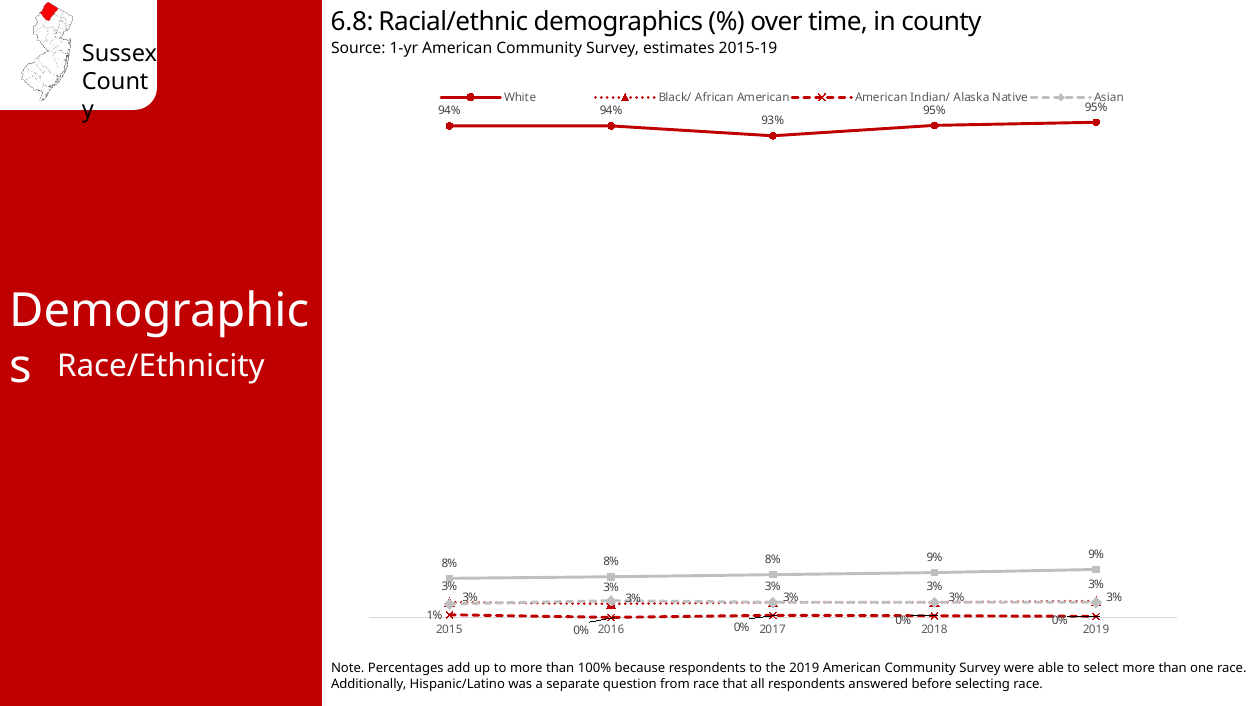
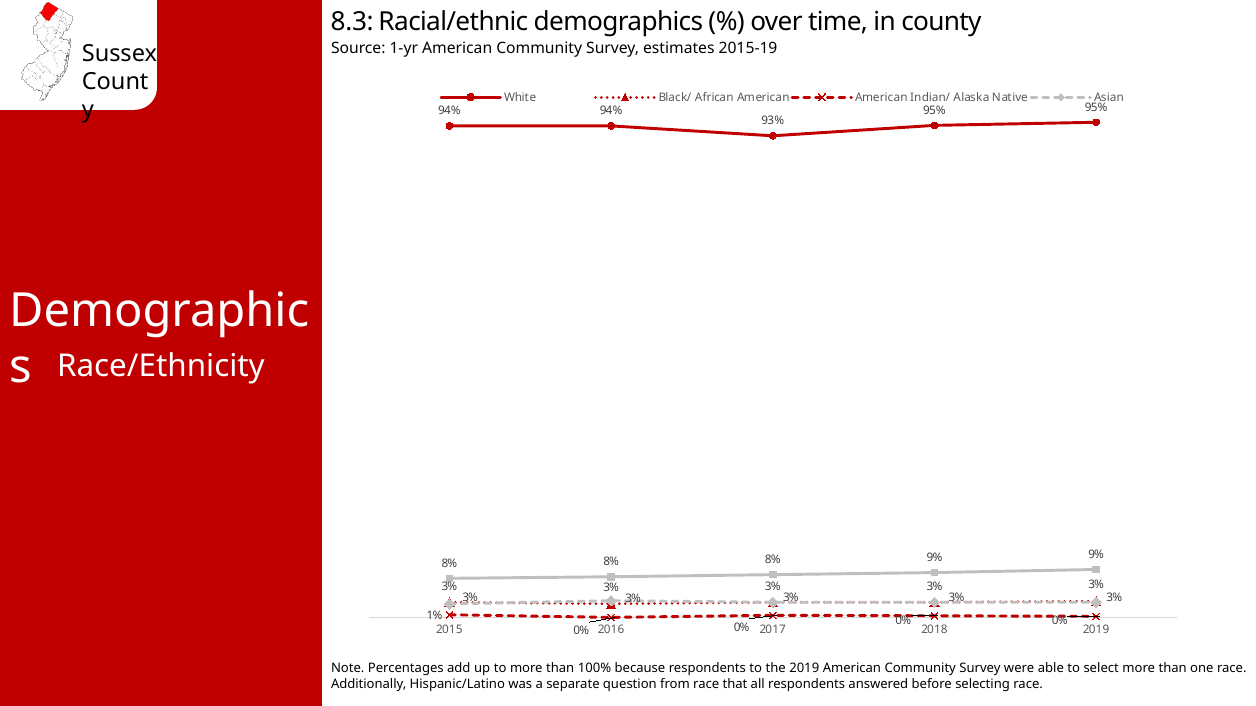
6.8: 6.8 -> 8.3
